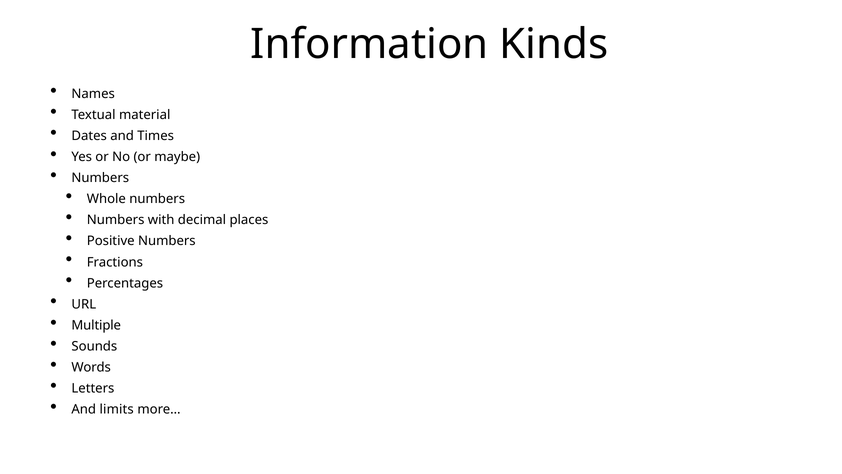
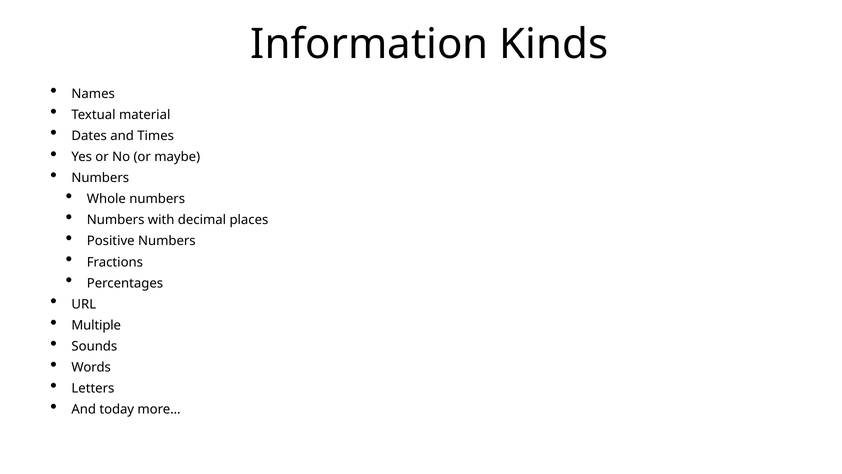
limits: limits -> today
